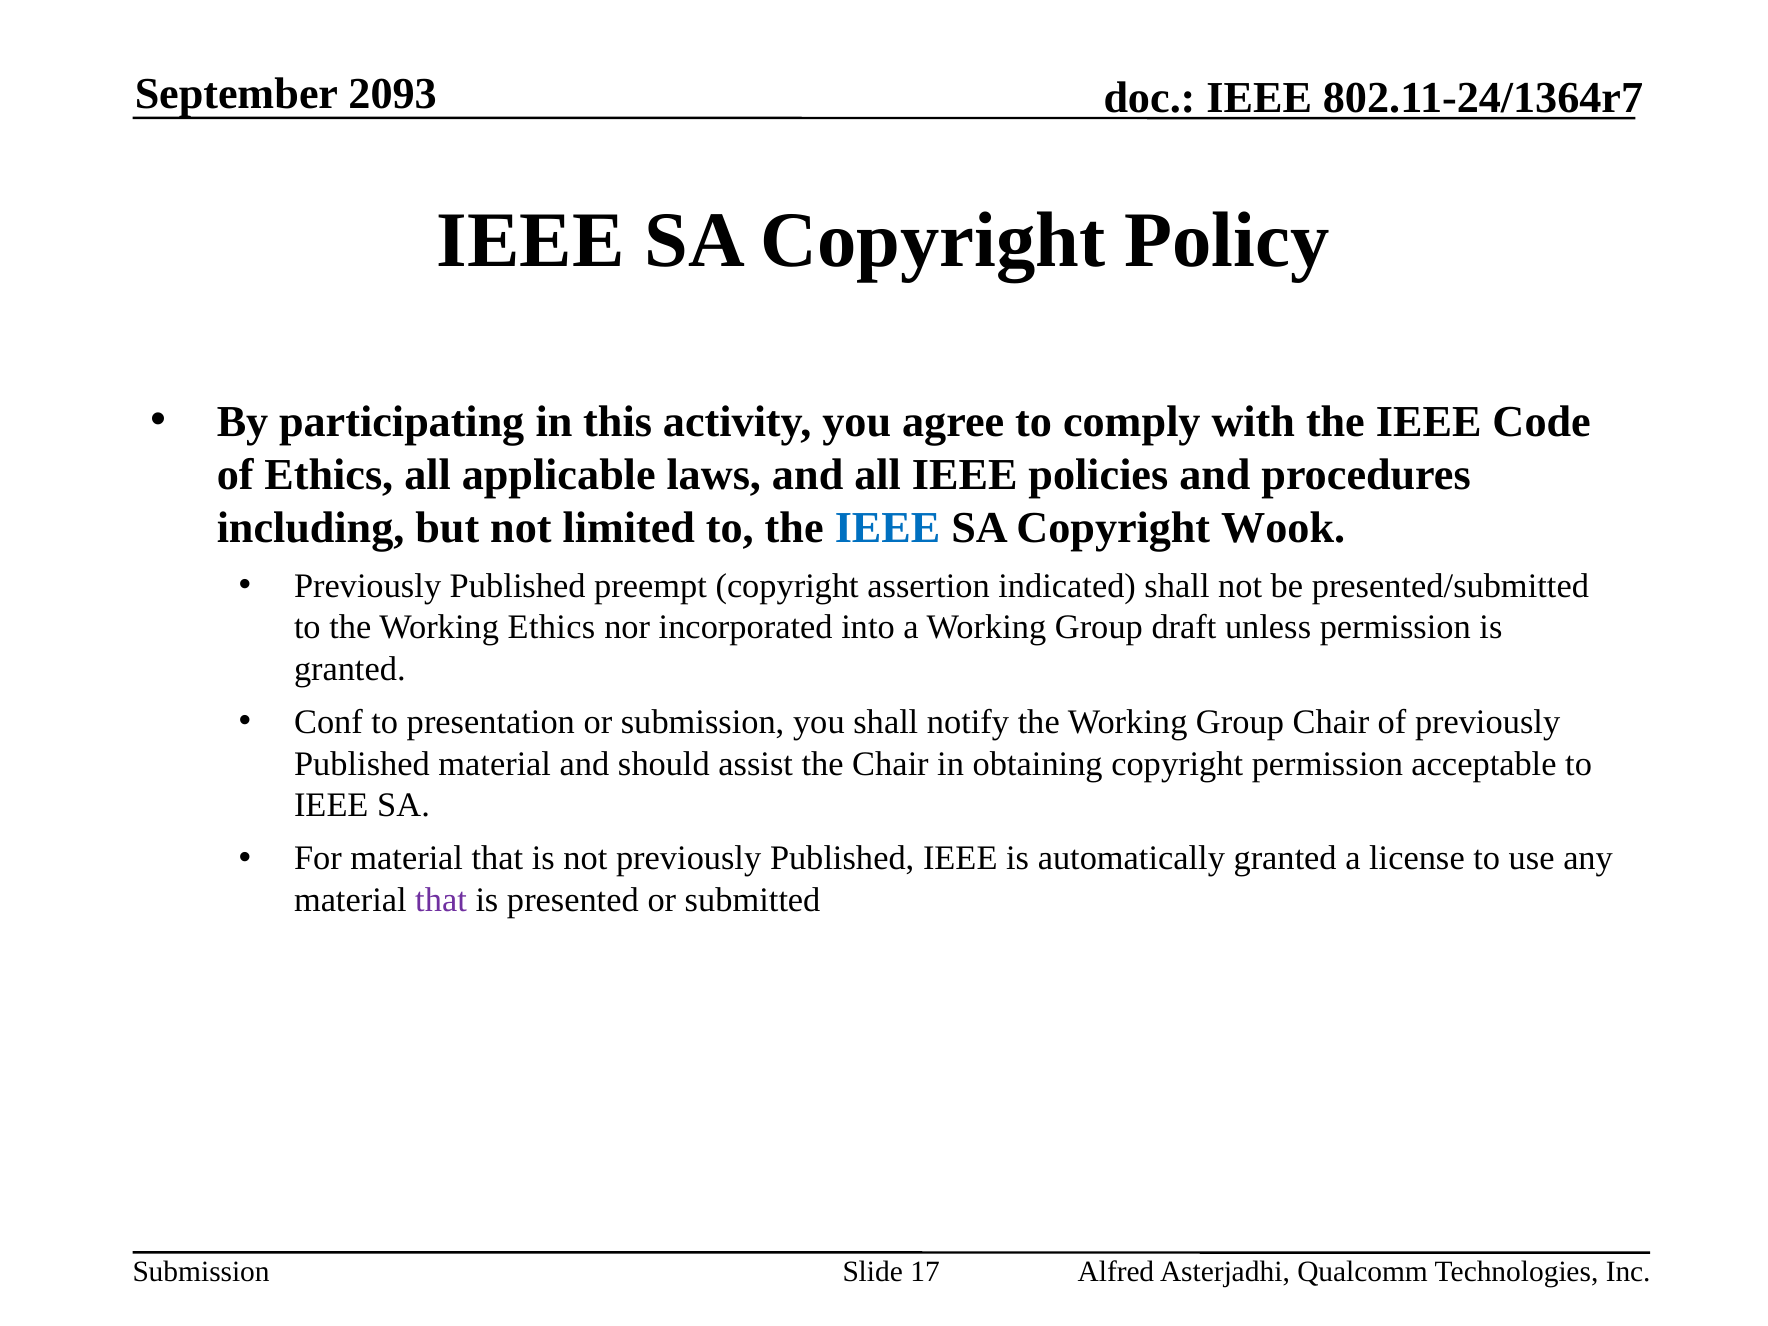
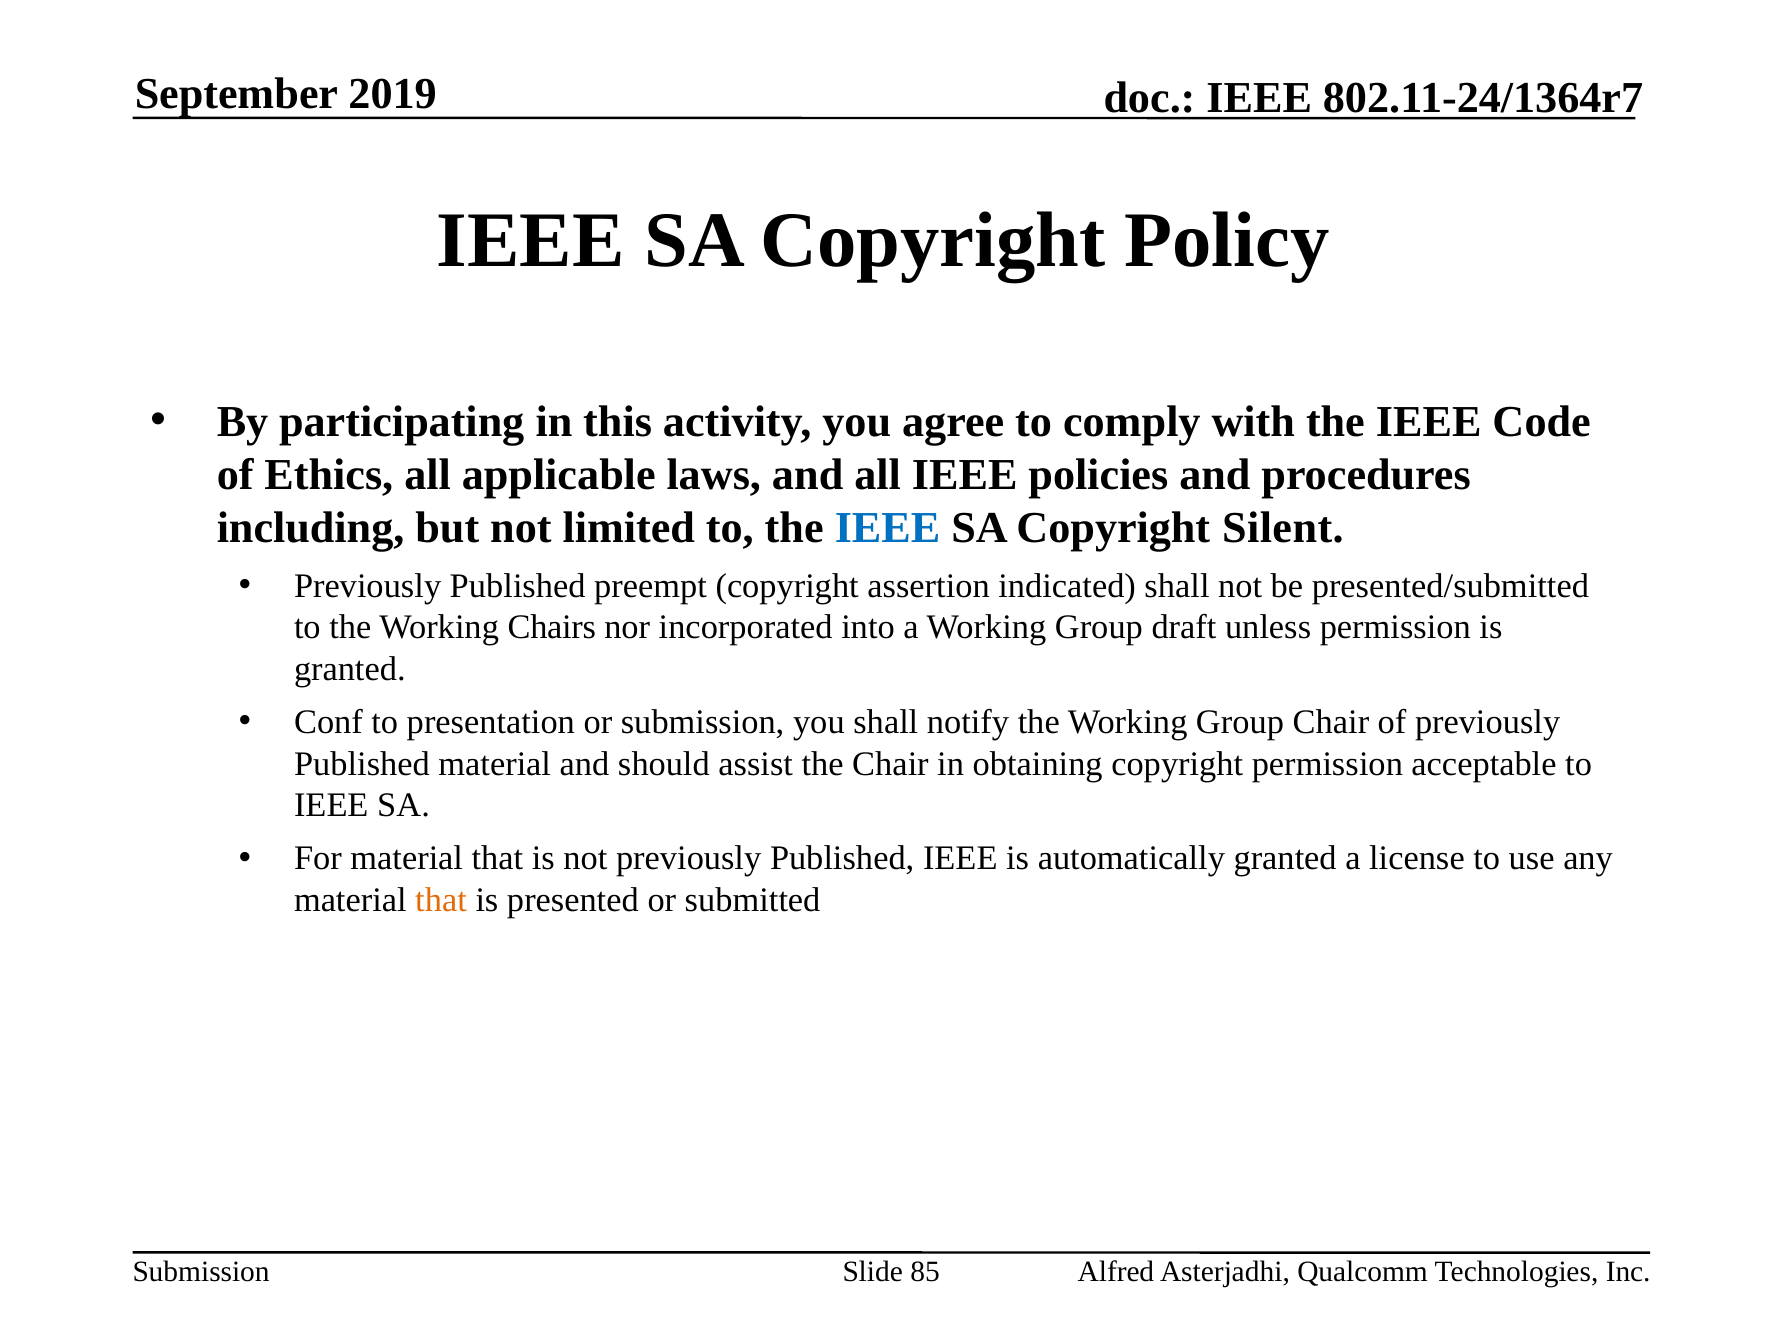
2093: 2093 -> 2019
Wook: Wook -> Silent
Working Ethics: Ethics -> Chairs
that at (441, 900) colour: purple -> orange
17: 17 -> 85
